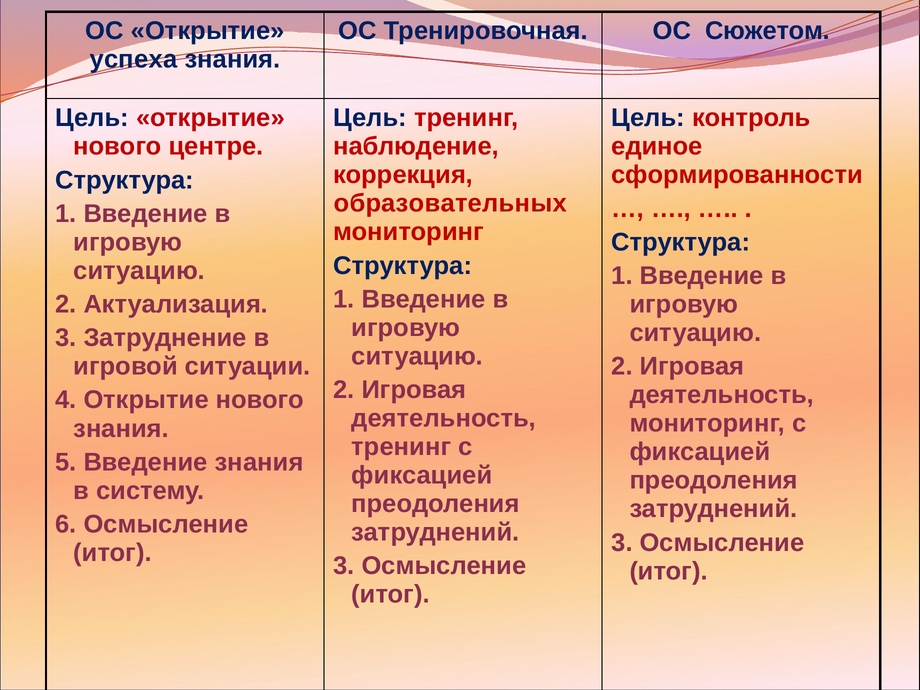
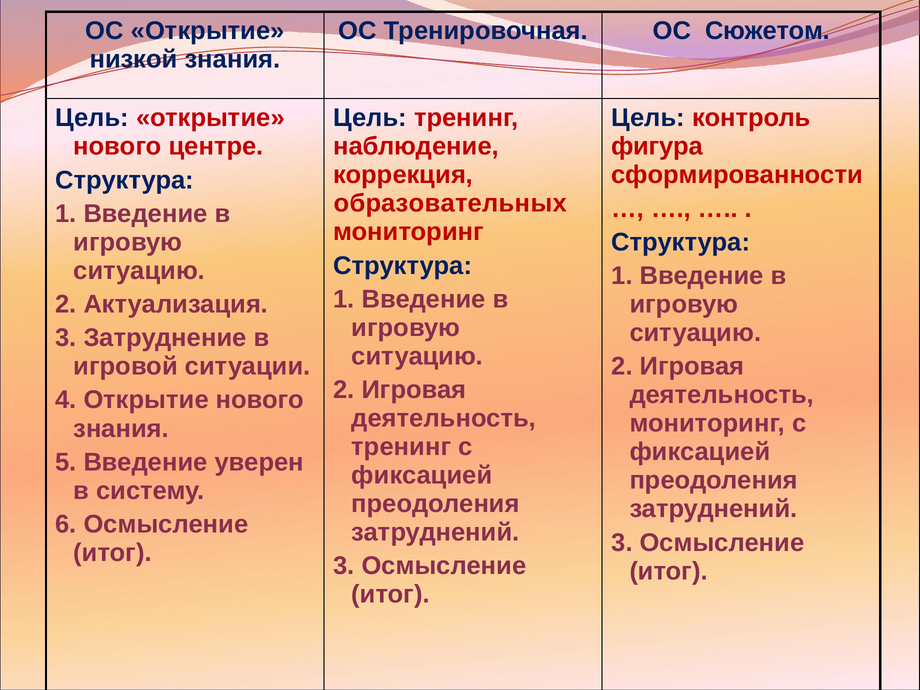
успеха: успеха -> низкой
единое: единое -> фигура
Введение знания: знания -> уверен
